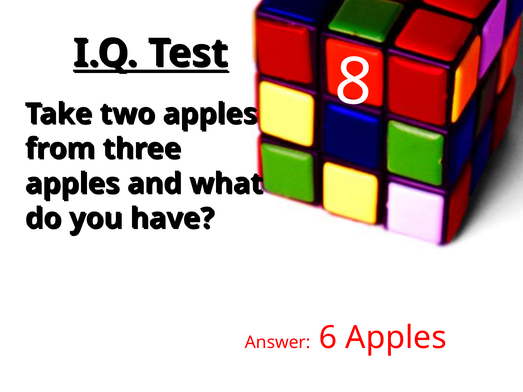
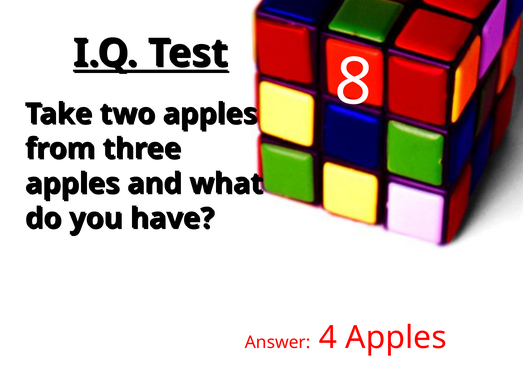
6: 6 -> 4
